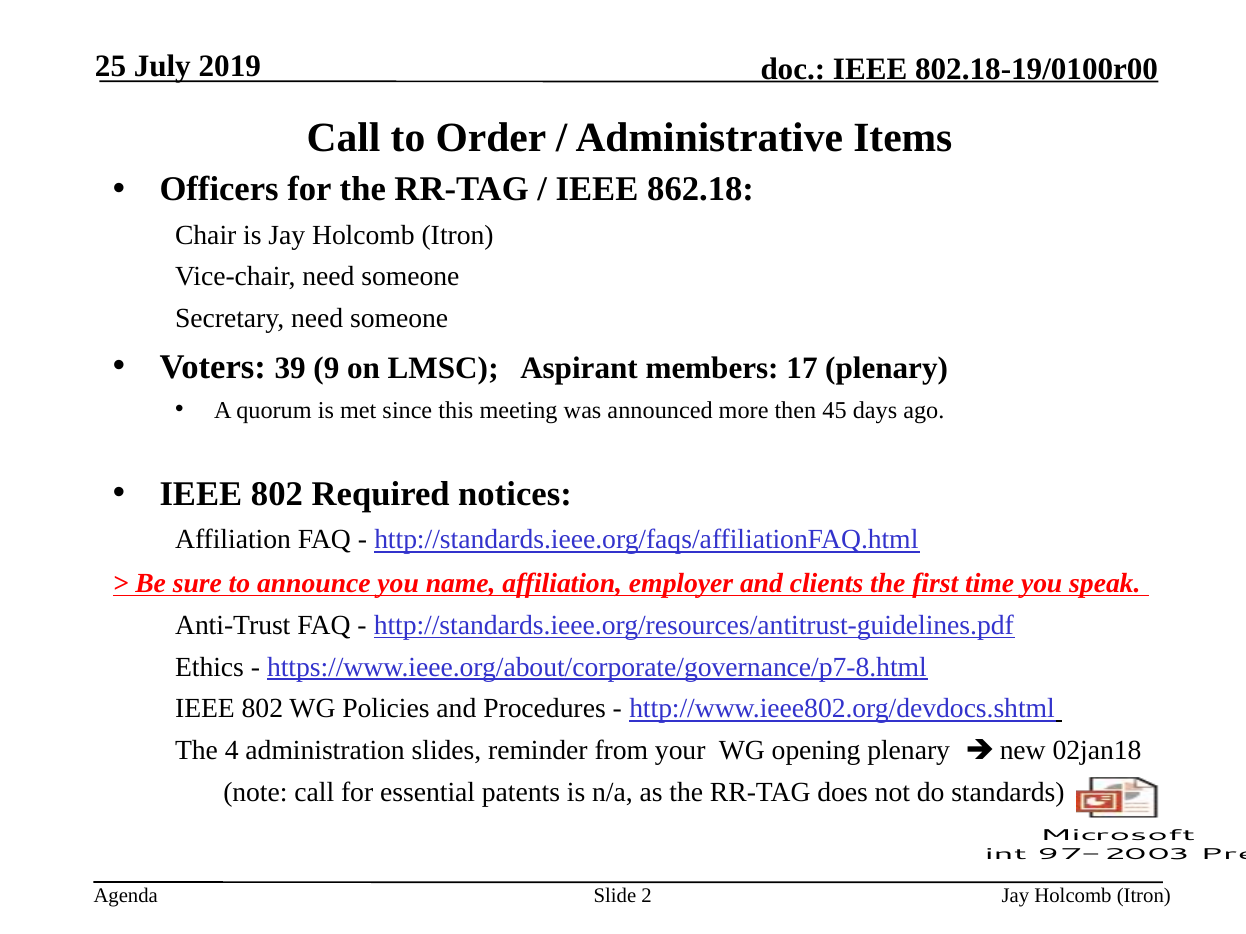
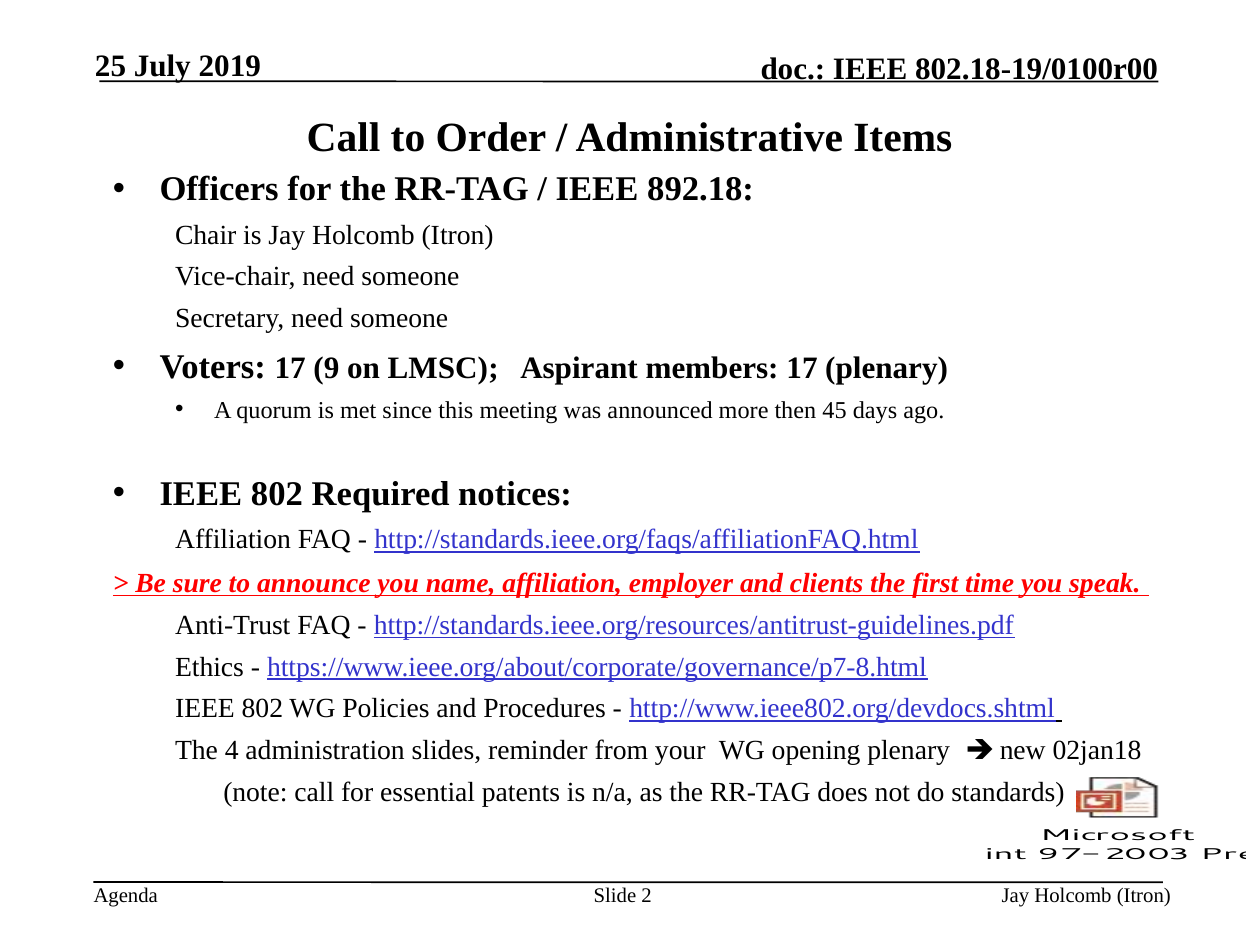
862.18: 862.18 -> 892.18
Voters 39: 39 -> 17
